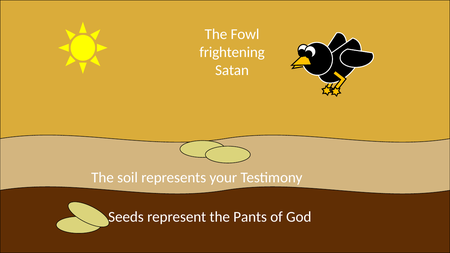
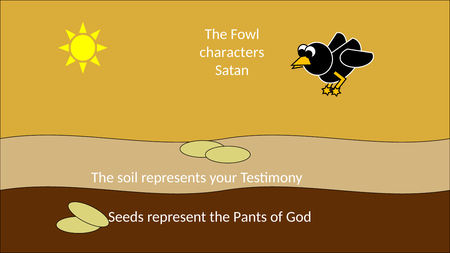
frightening: frightening -> characters
